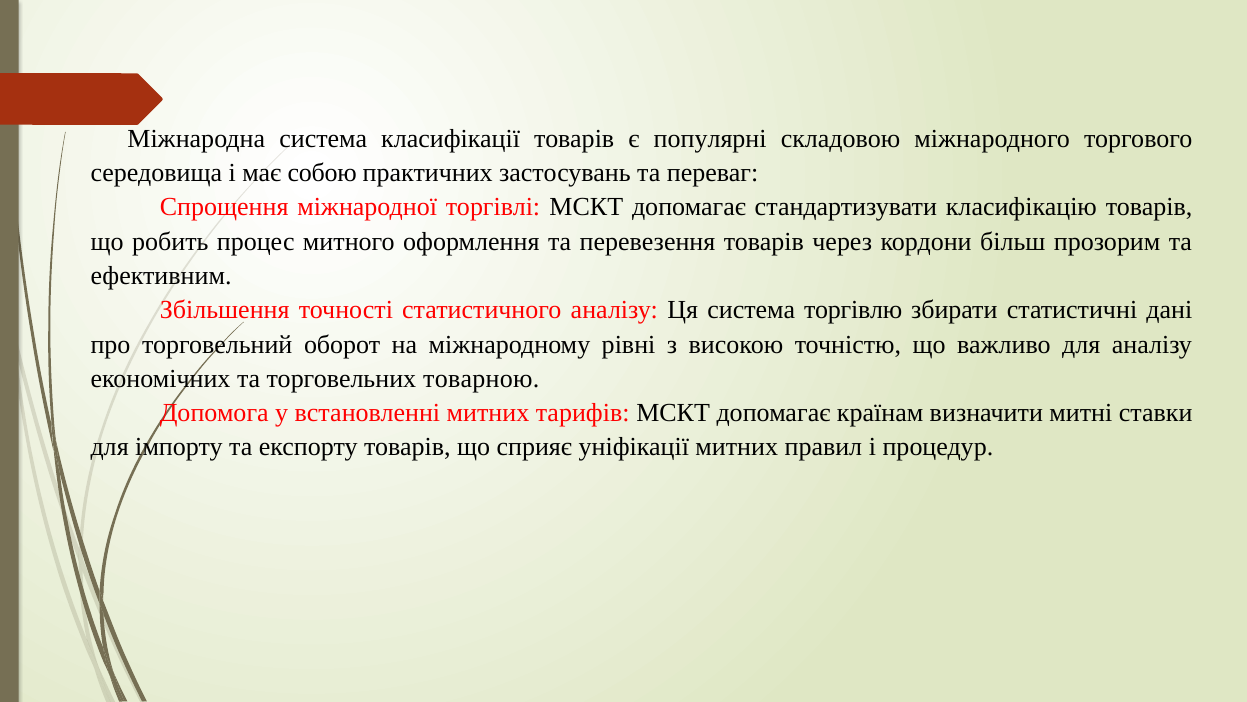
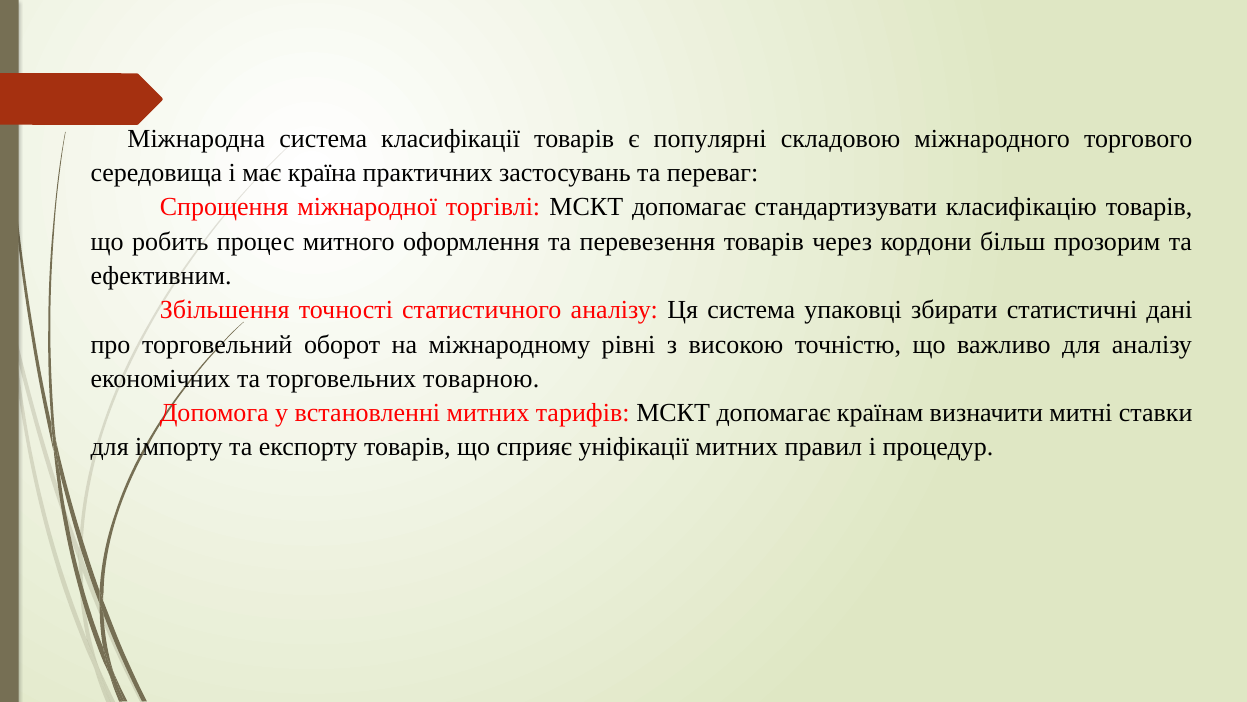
собою: собою -> країна
торгівлю: торгівлю -> упаковці
